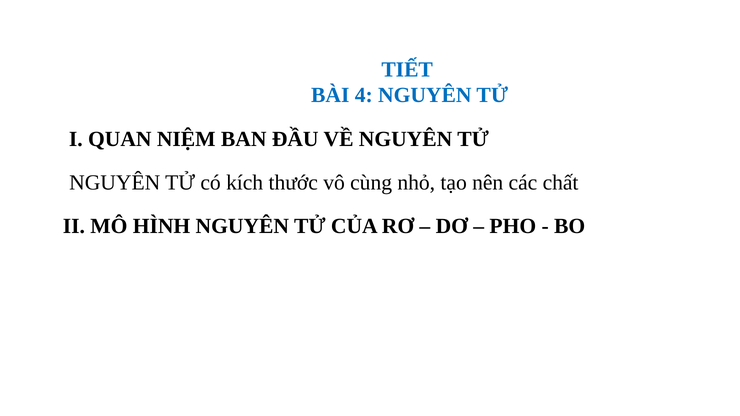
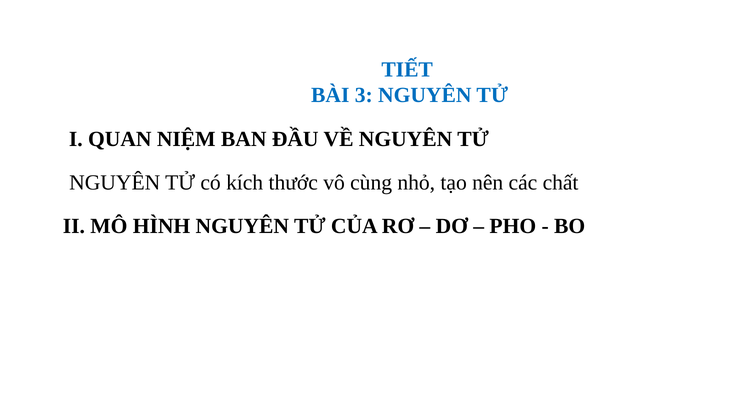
4: 4 -> 3
